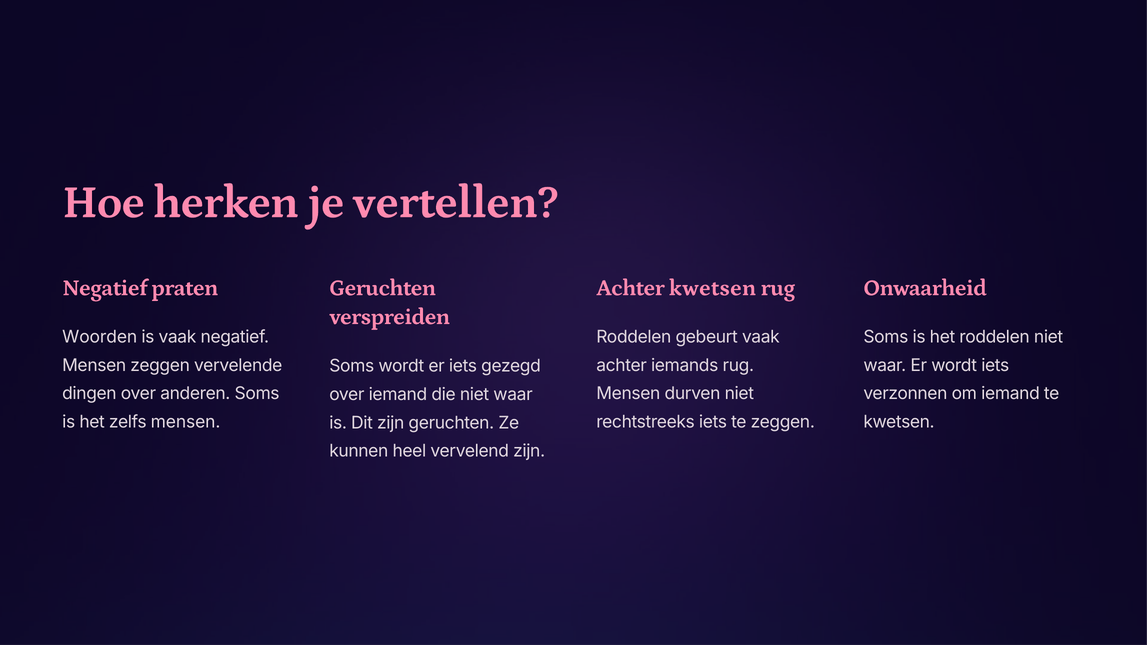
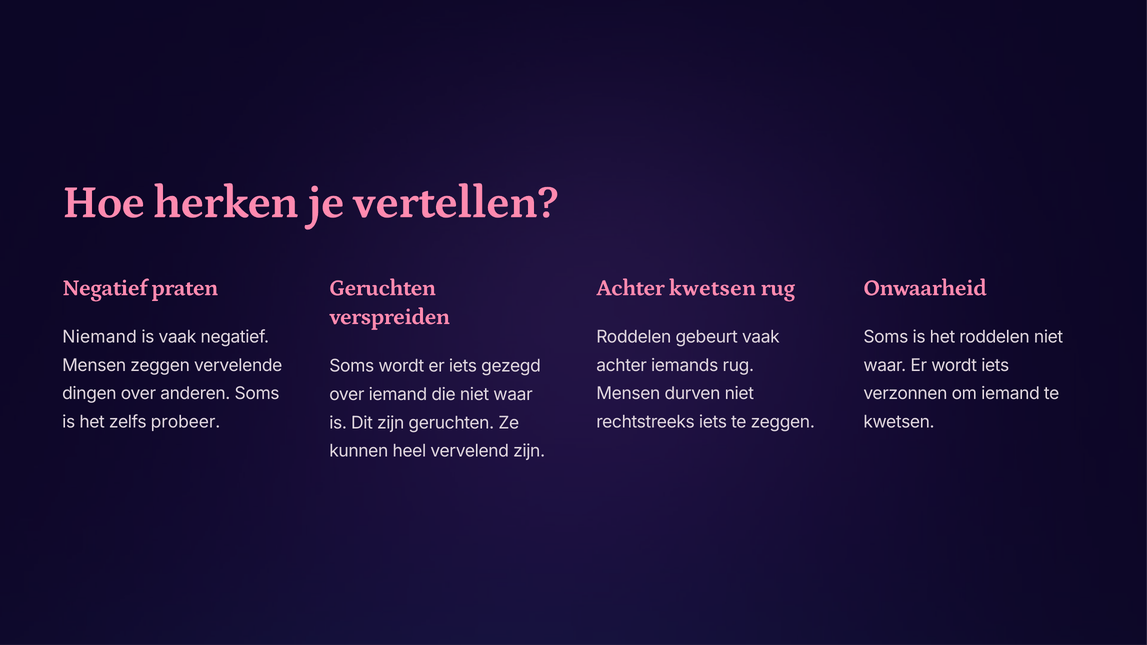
Woorden: Woorden -> Niemand
zelfs mensen: mensen -> probeer
